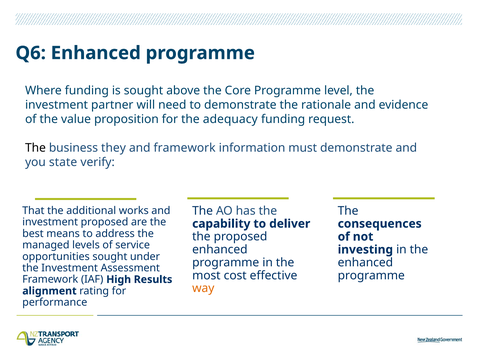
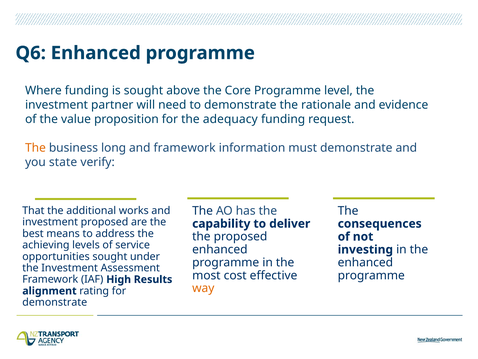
The at (35, 148) colour: black -> orange
they: they -> long
managed: managed -> achieving
performance at (55, 302): performance -> demonstrate
